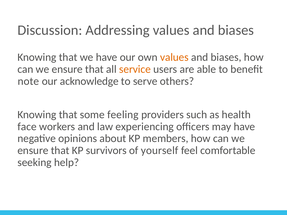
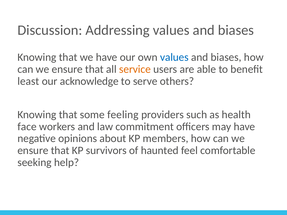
values at (174, 57) colour: orange -> blue
note: note -> least
experiencing: experiencing -> commitment
yourself: yourself -> haunted
